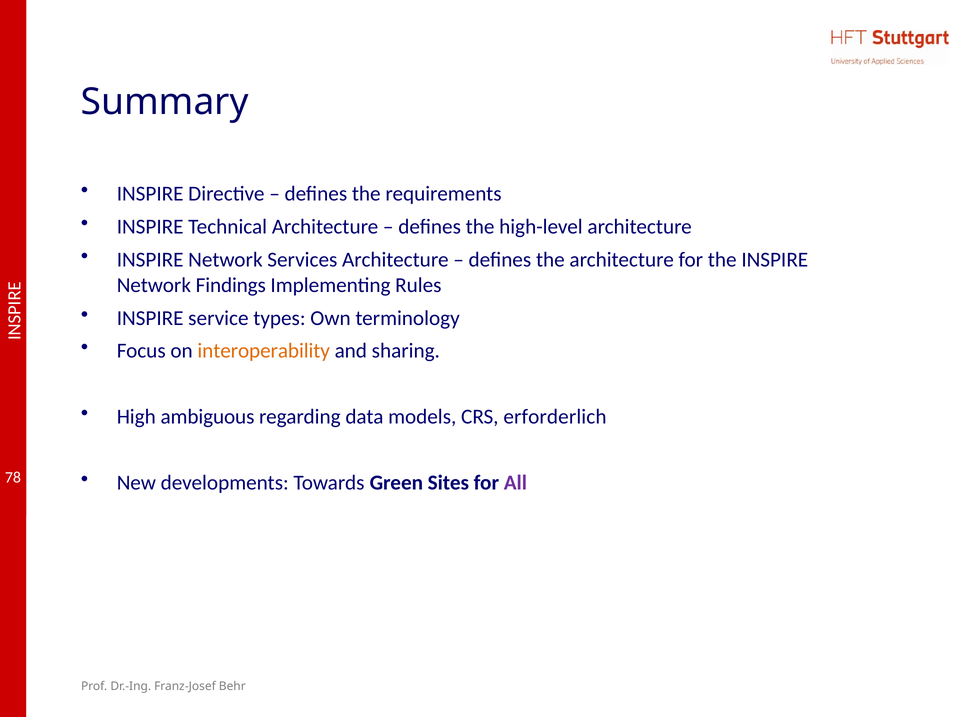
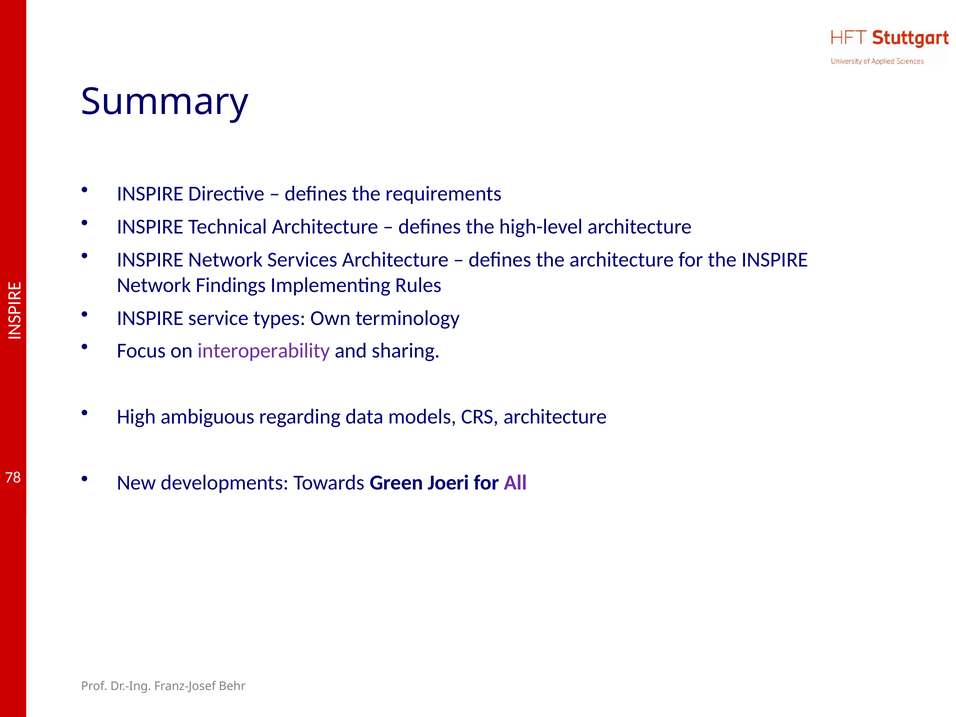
interoperability colour: orange -> purple
CRS erforderlich: erforderlich -> architecture
Sites: Sites -> Joeri
